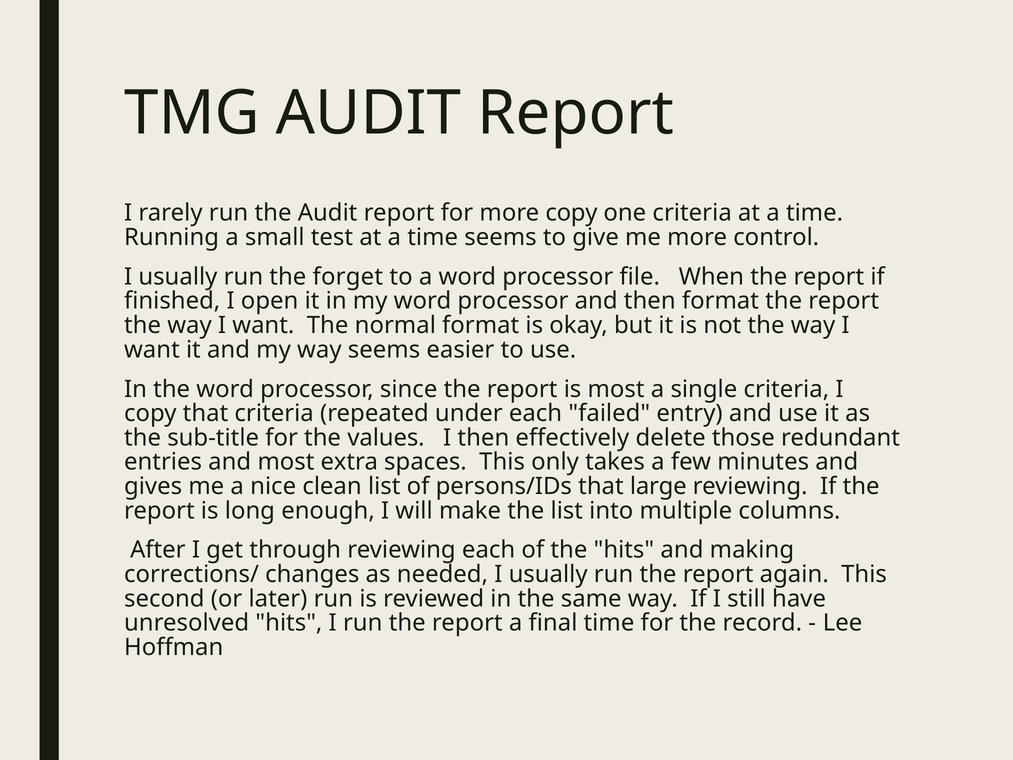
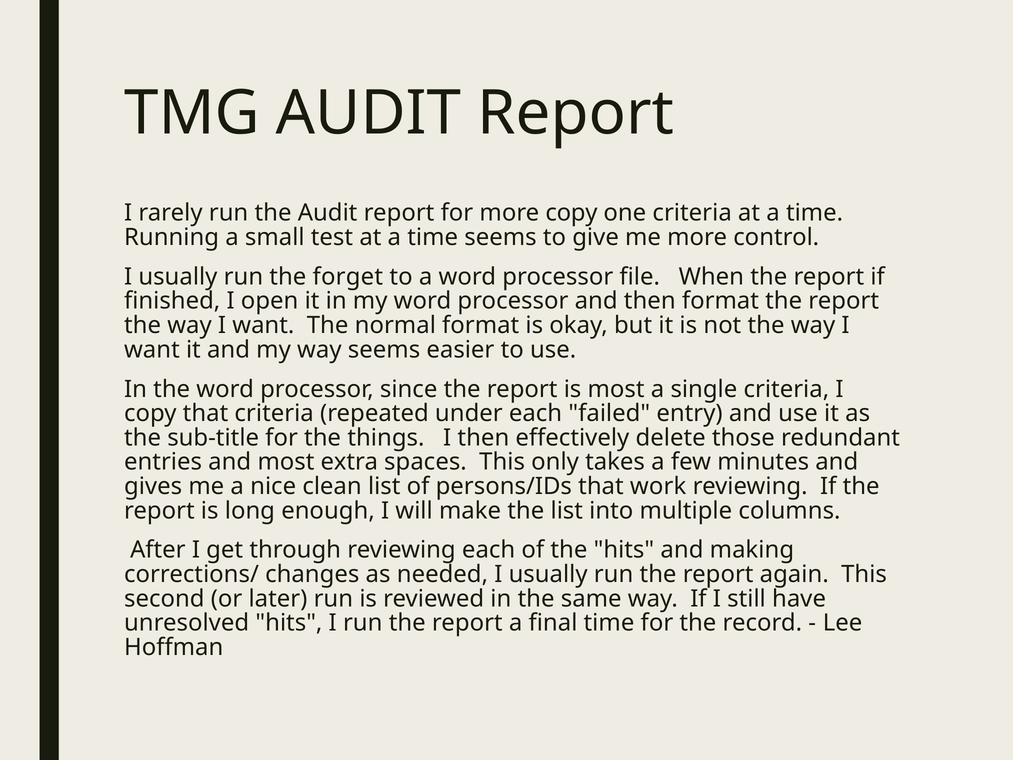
values: values -> things
large: large -> work
